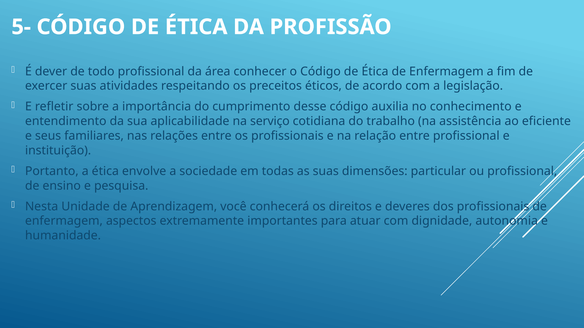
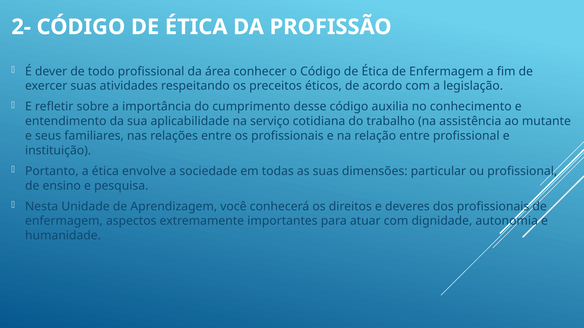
5-: 5- -> 2-
eficiente: eficiente -> mutante
